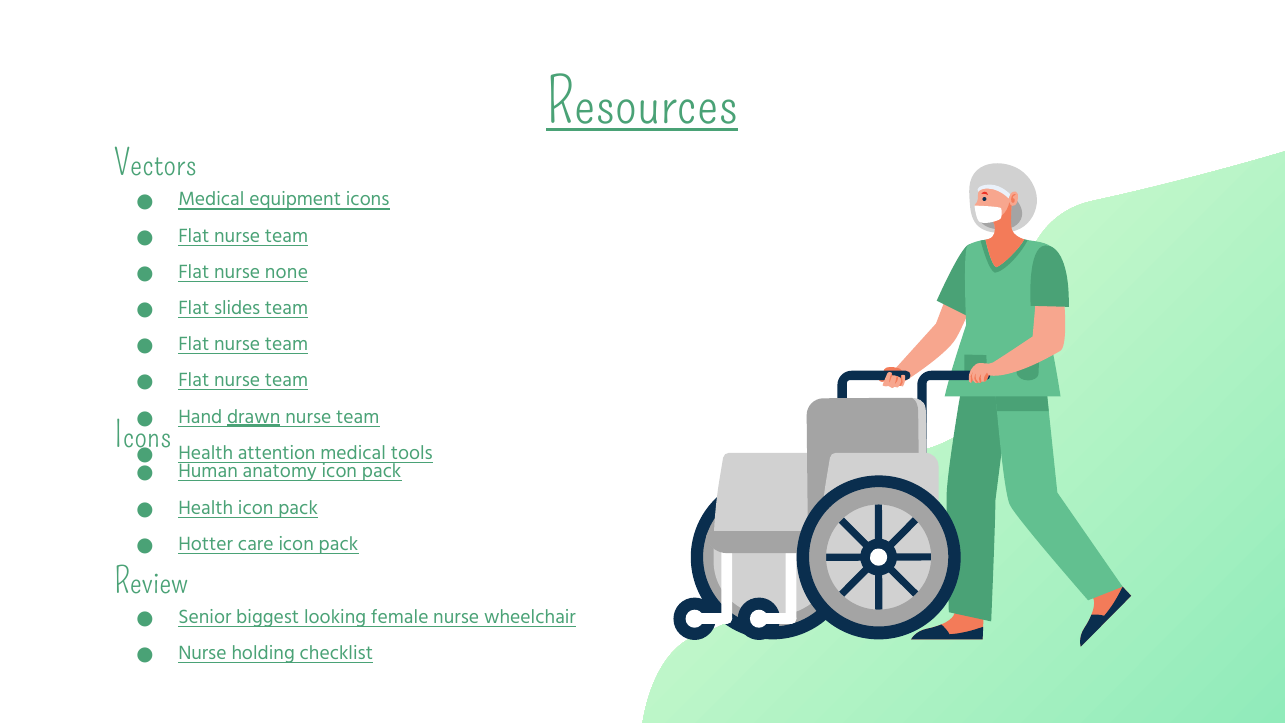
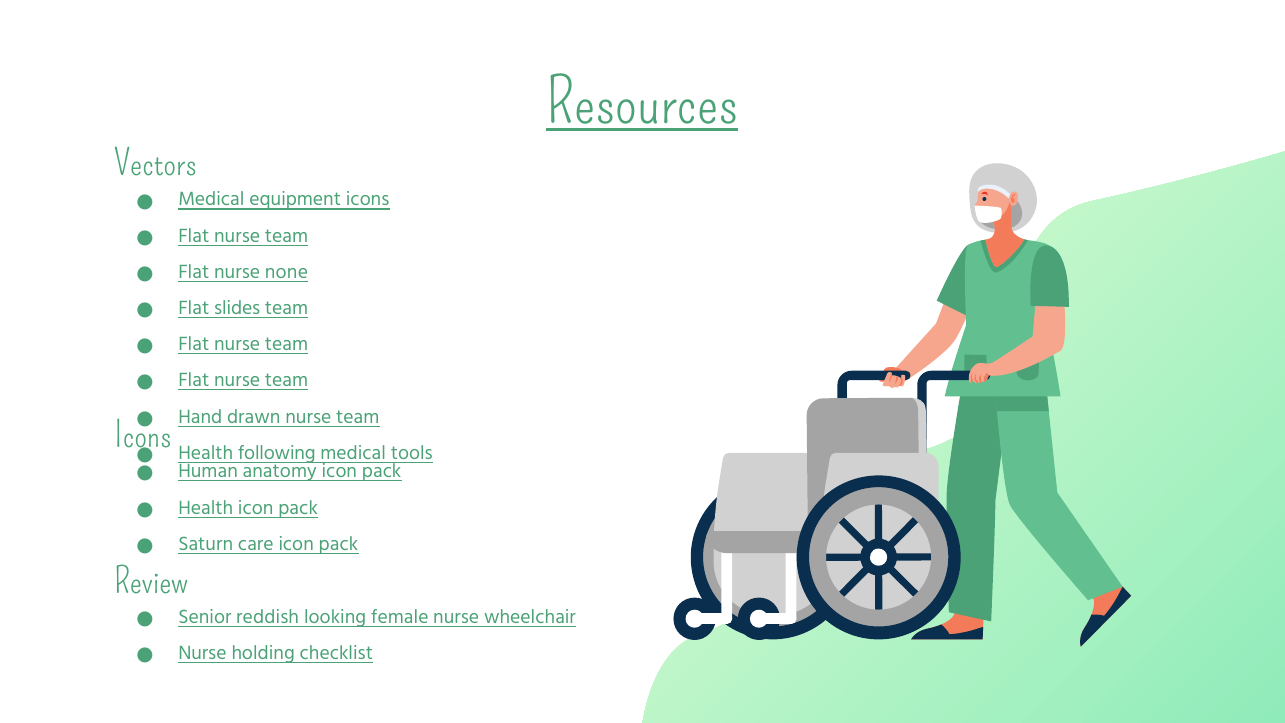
drawn underline: present -> none
attention: attention -> following
Hotter: Hotter -> Saturn
biggest: biggest -> reddish
